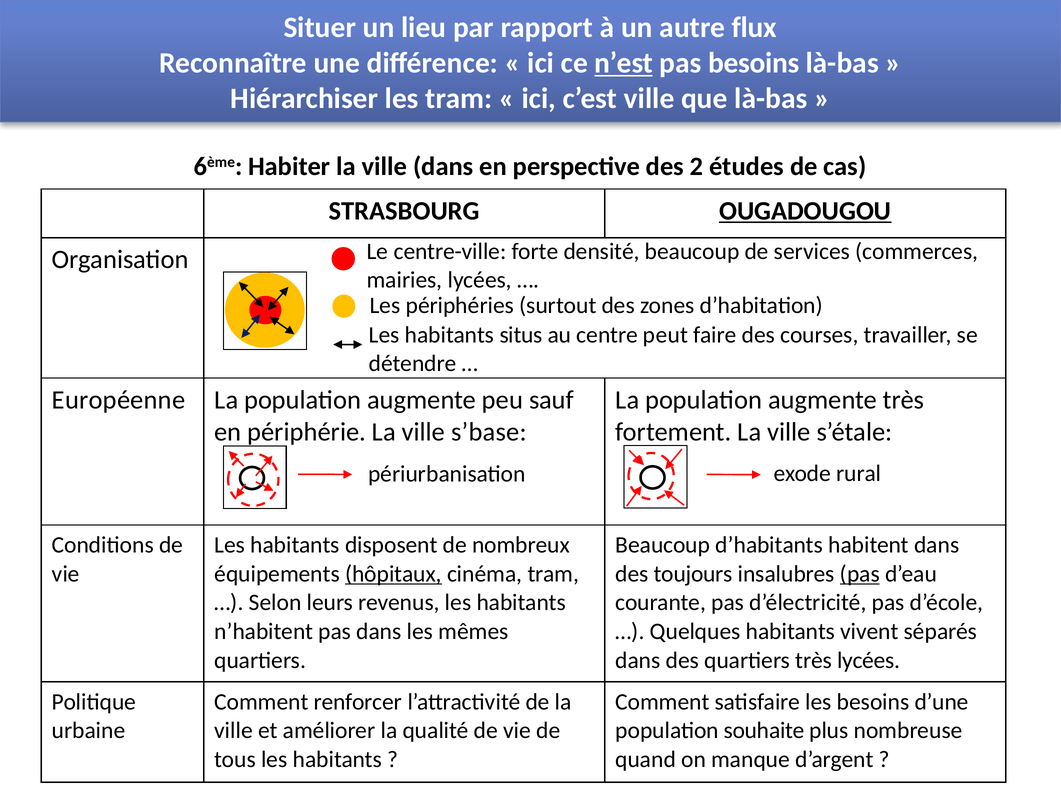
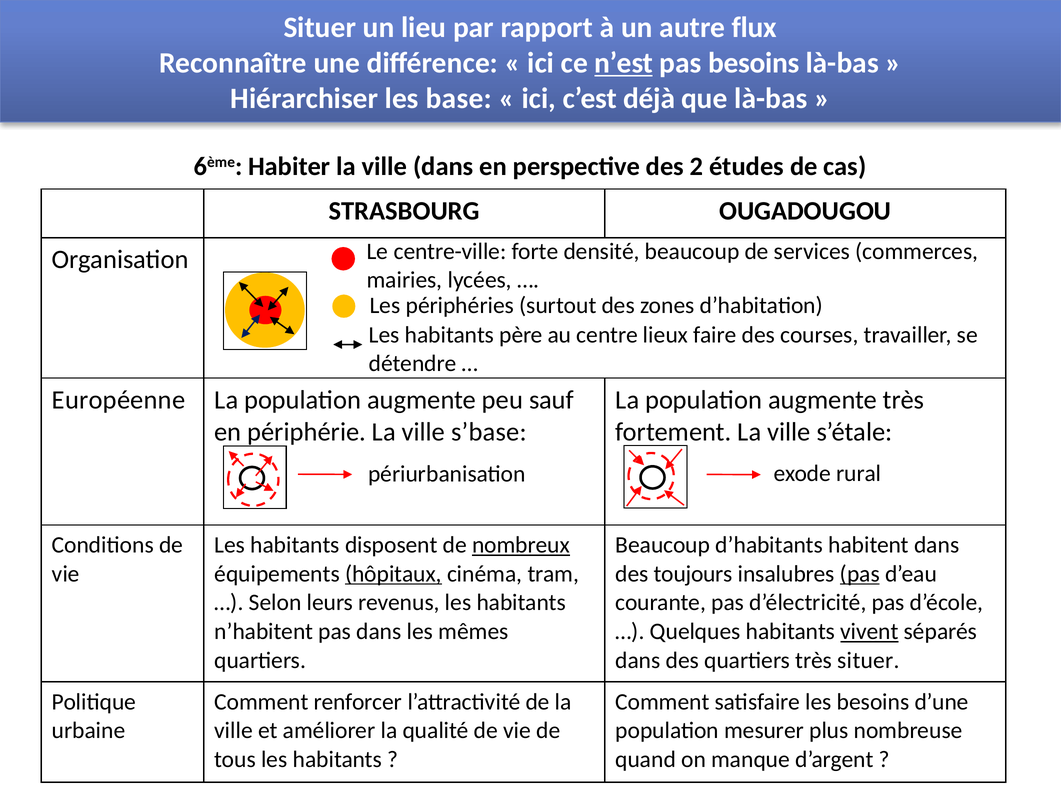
les tram: tram -> base
c’est ville: ville -> déjà
OUGADOUGOU underline: present -> none
situs: situs -> père
peut: peut -> lieux
nombreux underline: none -> present
vivent underline: none -> present
très lycées: lycées -> situer
souhaite: souhaite -> mesurer
